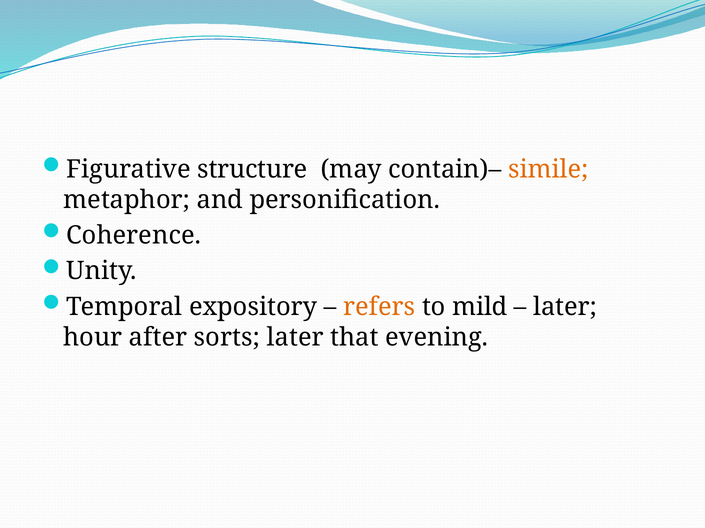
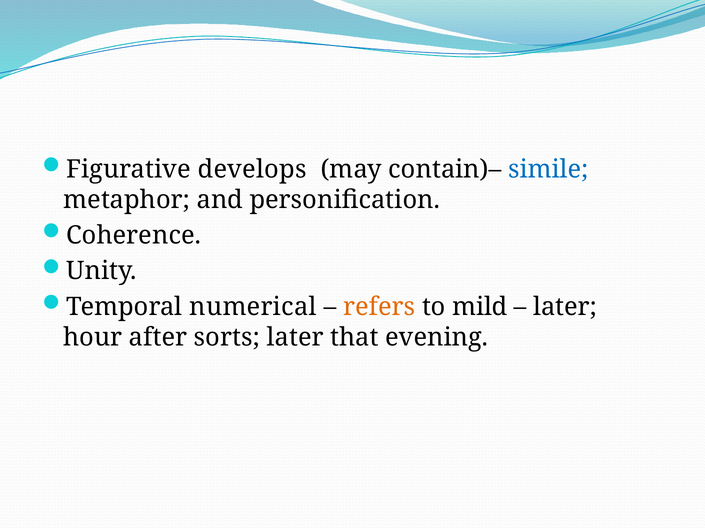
structure: structure -> develops
simile colour: orange -> blue
expository: expository -> numerical
